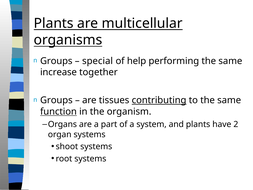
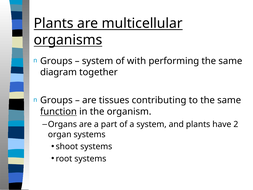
special at (98, 61): special -> system
help: help -> with
increase: increase -> diagram
contributing underline: present -> none
